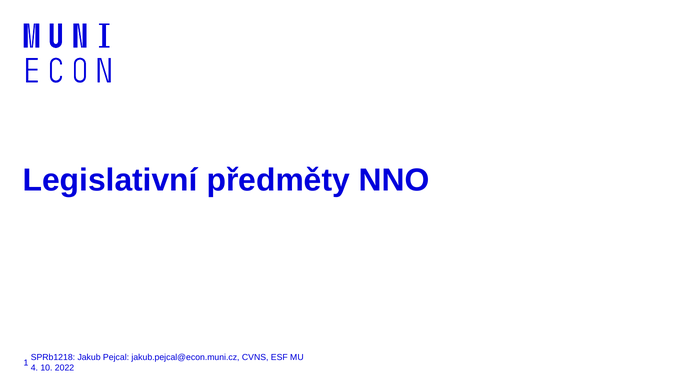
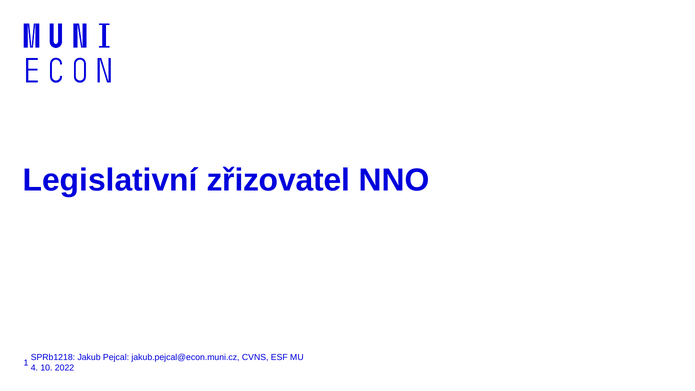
předměty: předměty -> zřizovatel
